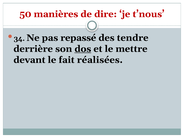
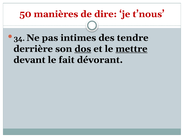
repassé: repassé -> intimes
mettre underline: none -> present
réalisées: réalisées -> dévorant
